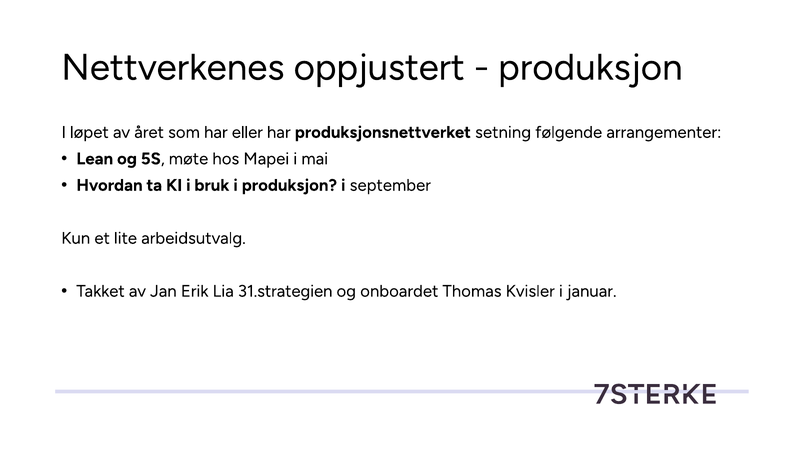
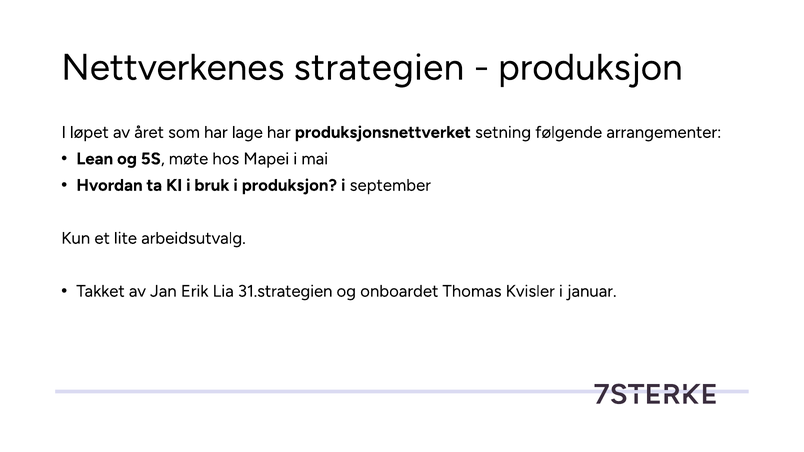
oppjustert: oppjustert -> strategien
eller: eller -> lage
